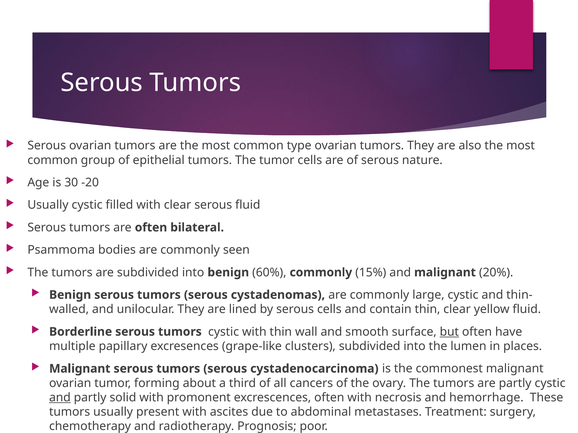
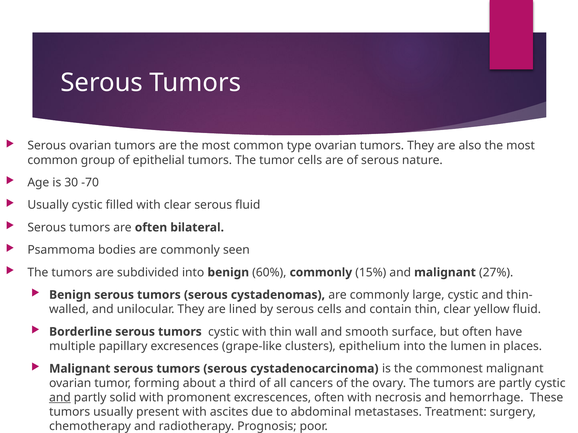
-20: -20 -> -70
20%: 20% -> 27%
but underline: present -> none
clusters subdivided: subdivided -> epithelium
